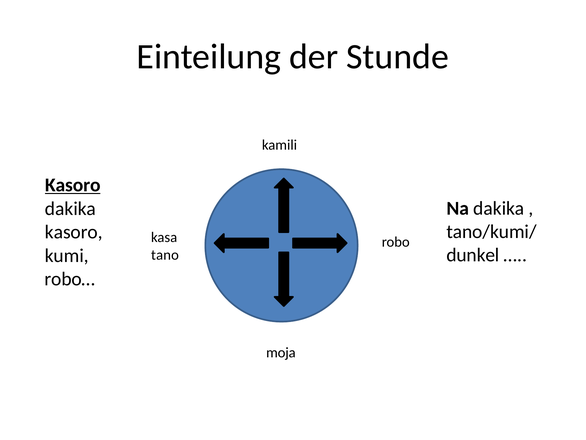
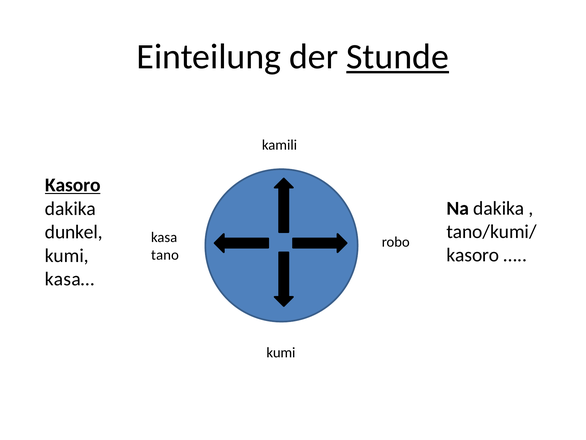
Stunde underline: none -> present
kasoro at (74, 232): kasoro -> dunkel
dunkel at (473, 255): dunkel -> kasoro
robo…: robo… -> kasa…
moja at (281, 352): moja -> kumi
